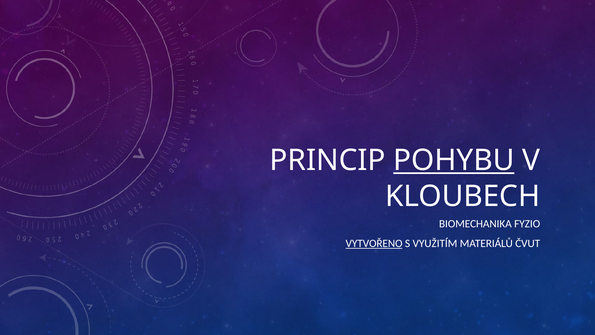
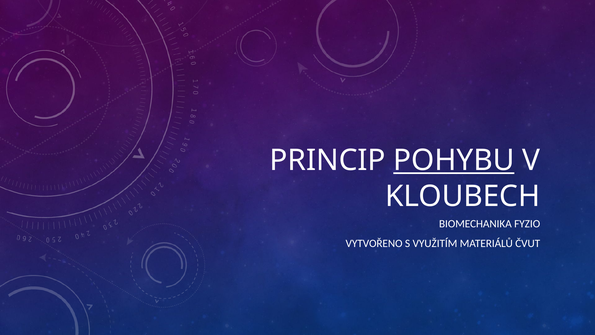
VYTVOŘENO underline: present -> none
